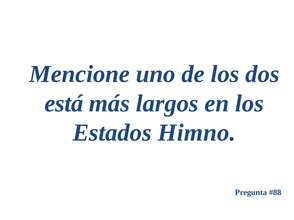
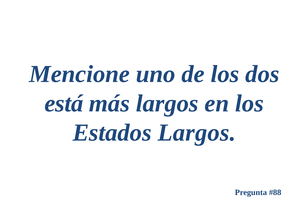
Estados Himno: Himno -> Largos
